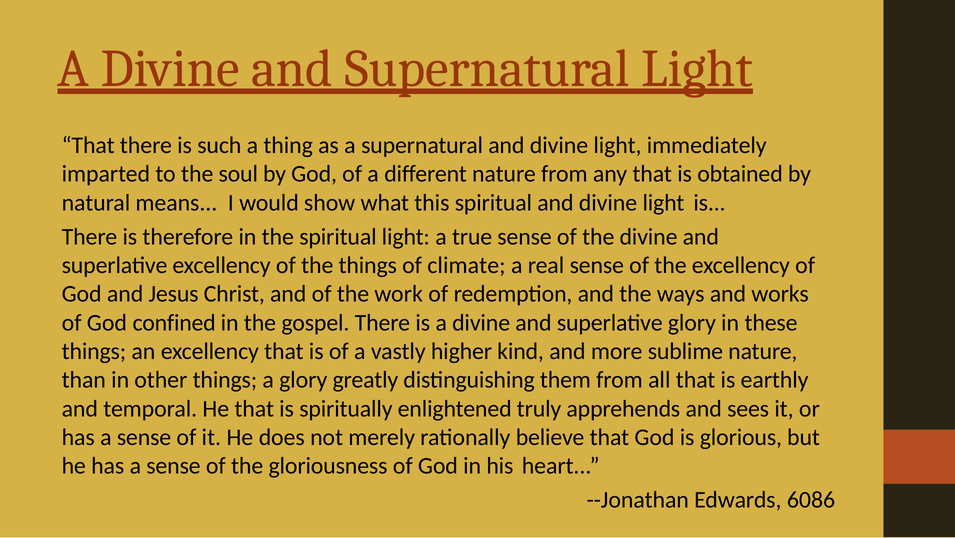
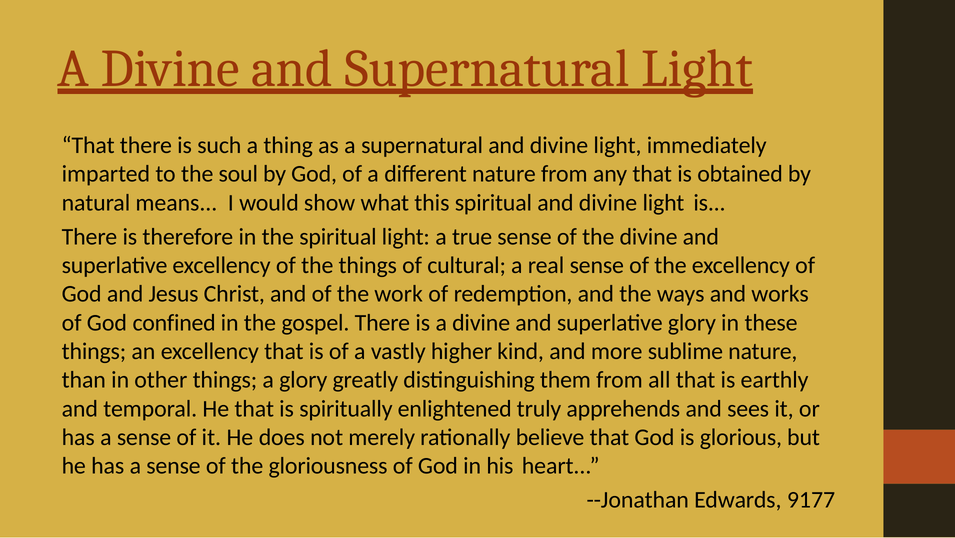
climate: climate -> cultural
6086: 6086 -> 9177
